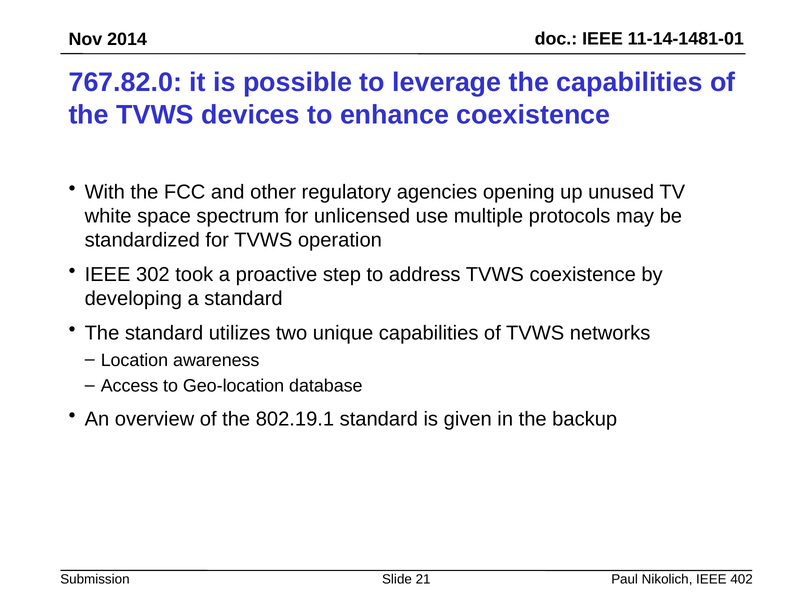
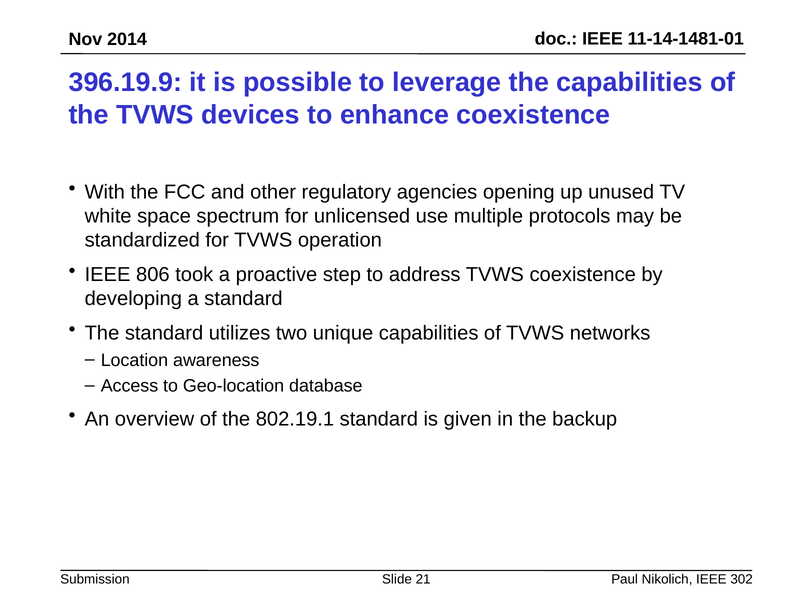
767.82.0: 767.82.0 -> 396.19.9
302: 302 -> 806
402: 402 -> 302
